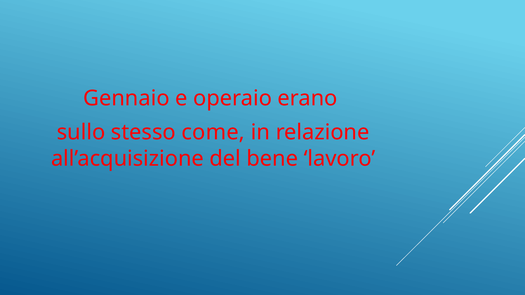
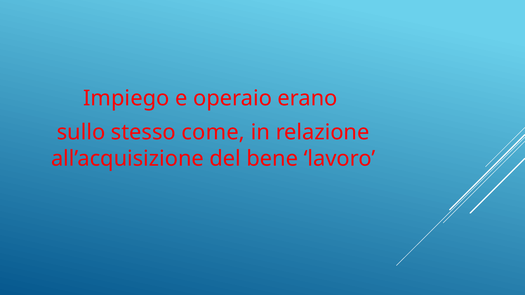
Gennaio: Gennaio -> Impiego
